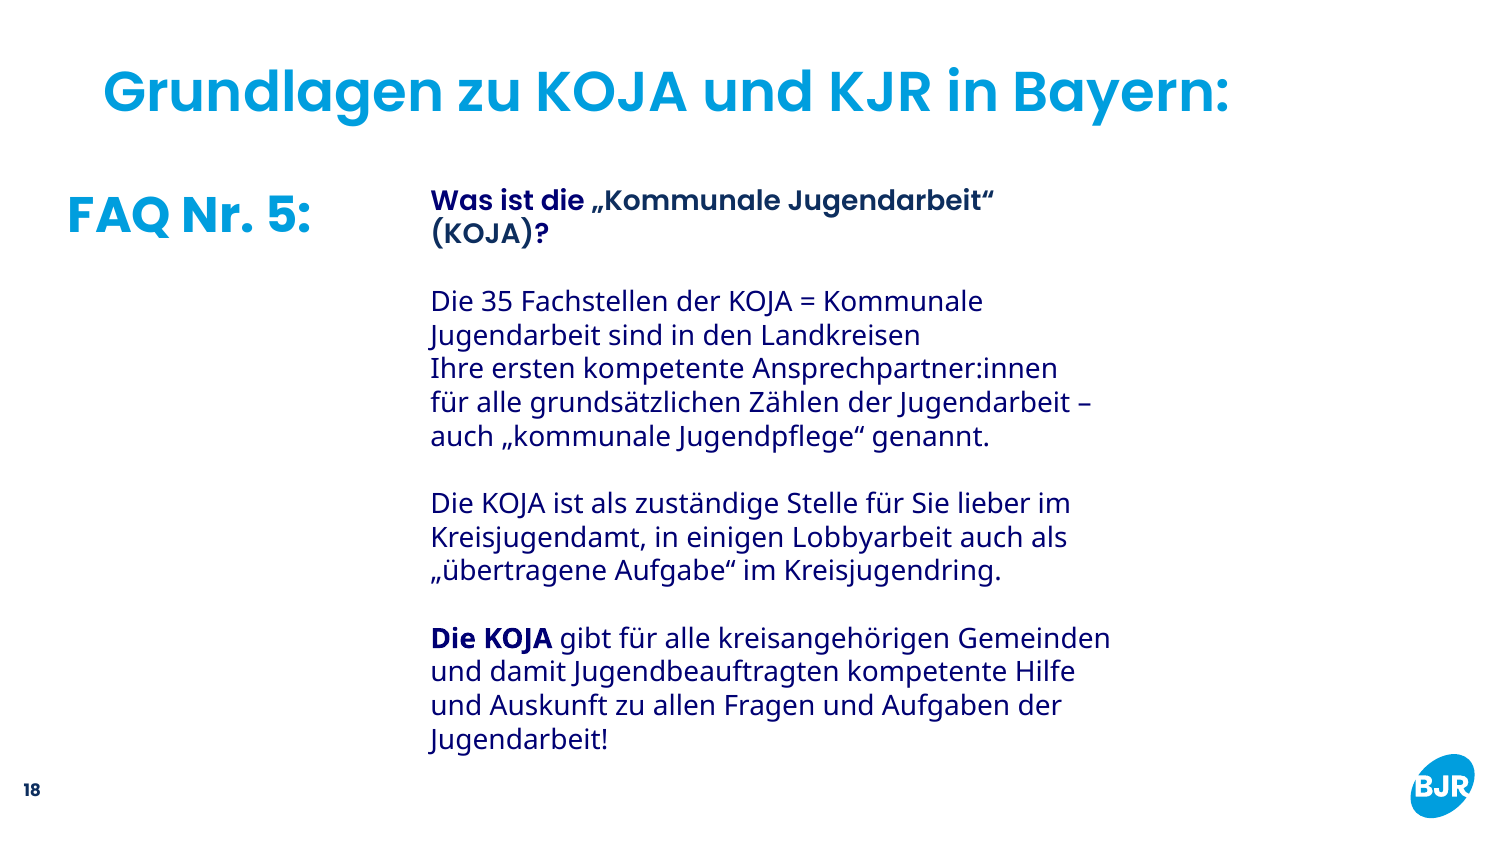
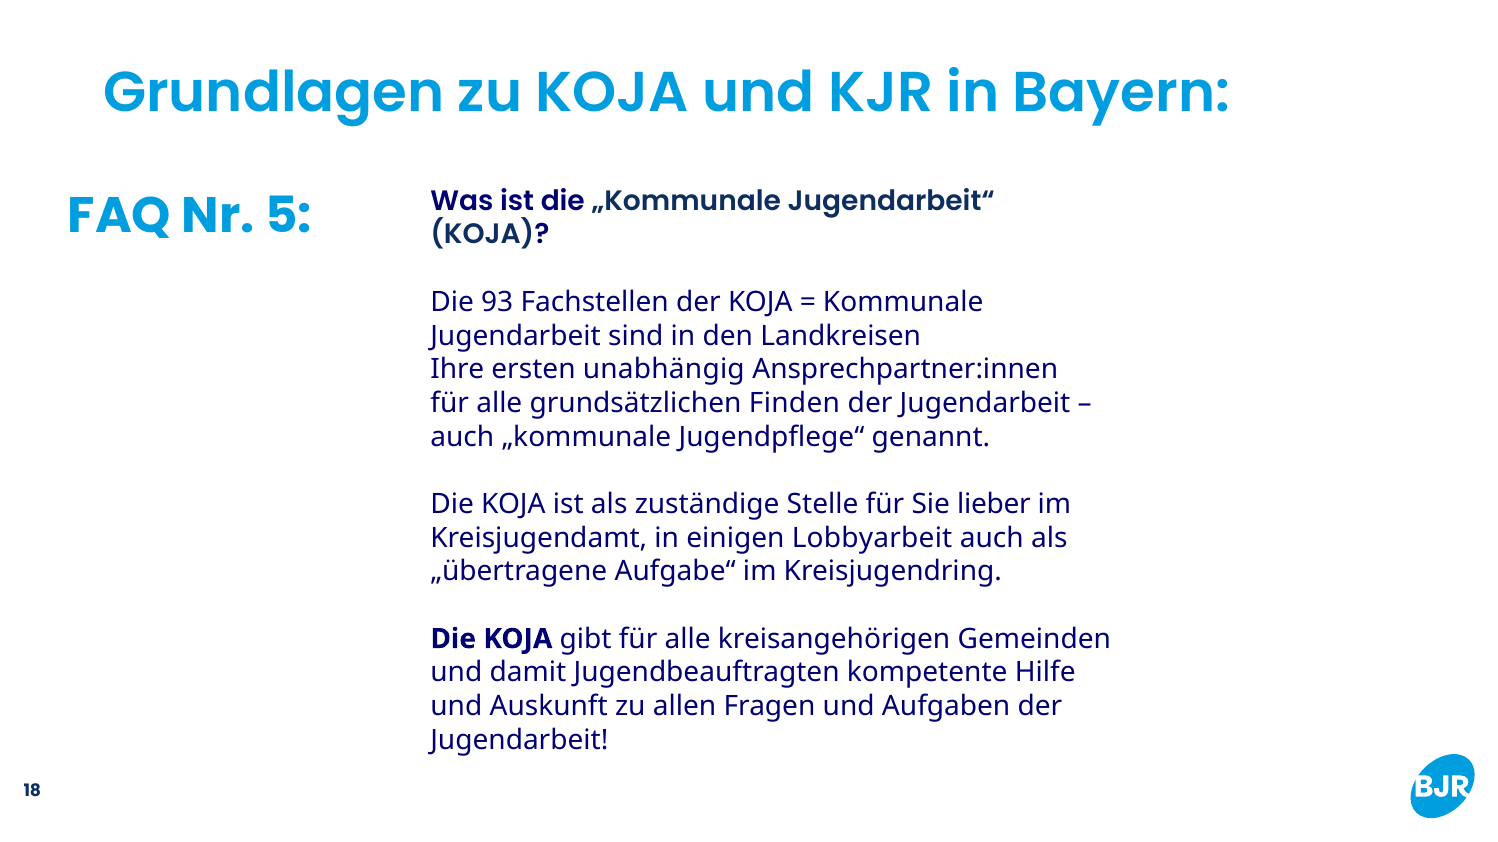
35: 35 -> 93
ersten kompetente: kompetente -> unabhängig
Zählen: Zählen -> Finden
